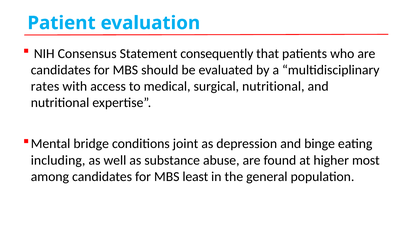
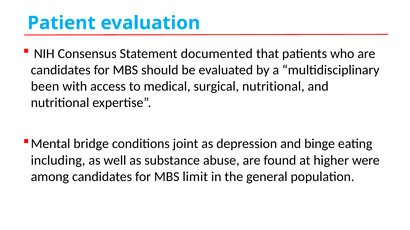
consequently: consequently -> documented
rates: rates -> been
most: most -> were
least: least -> limit
